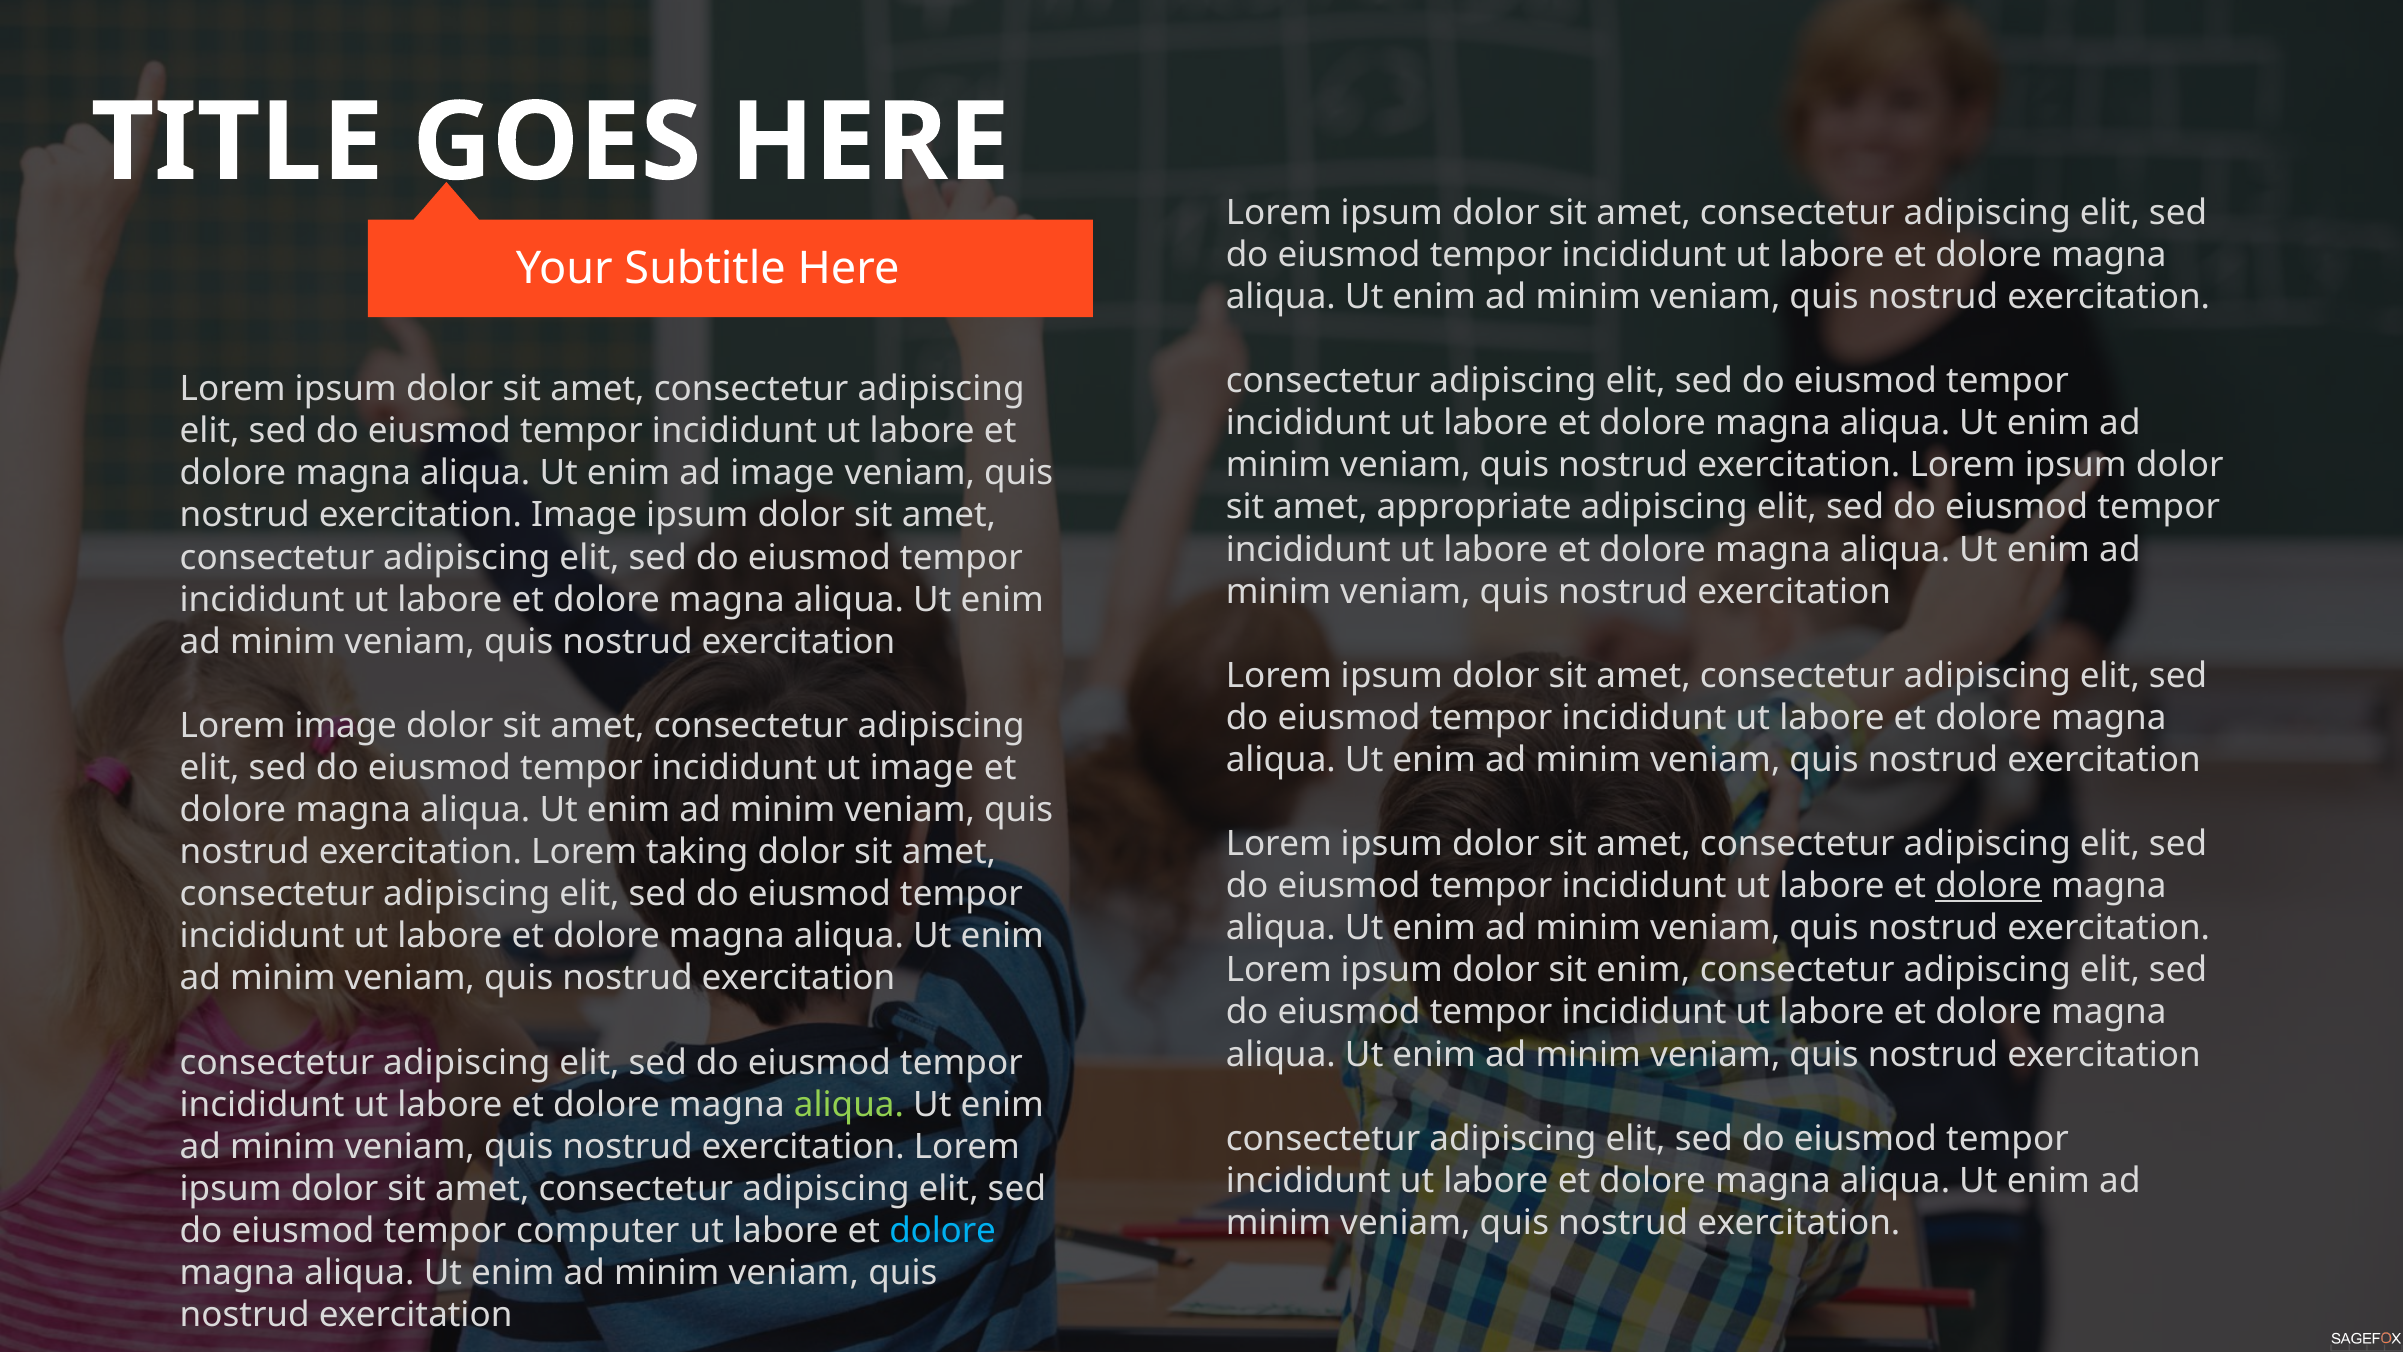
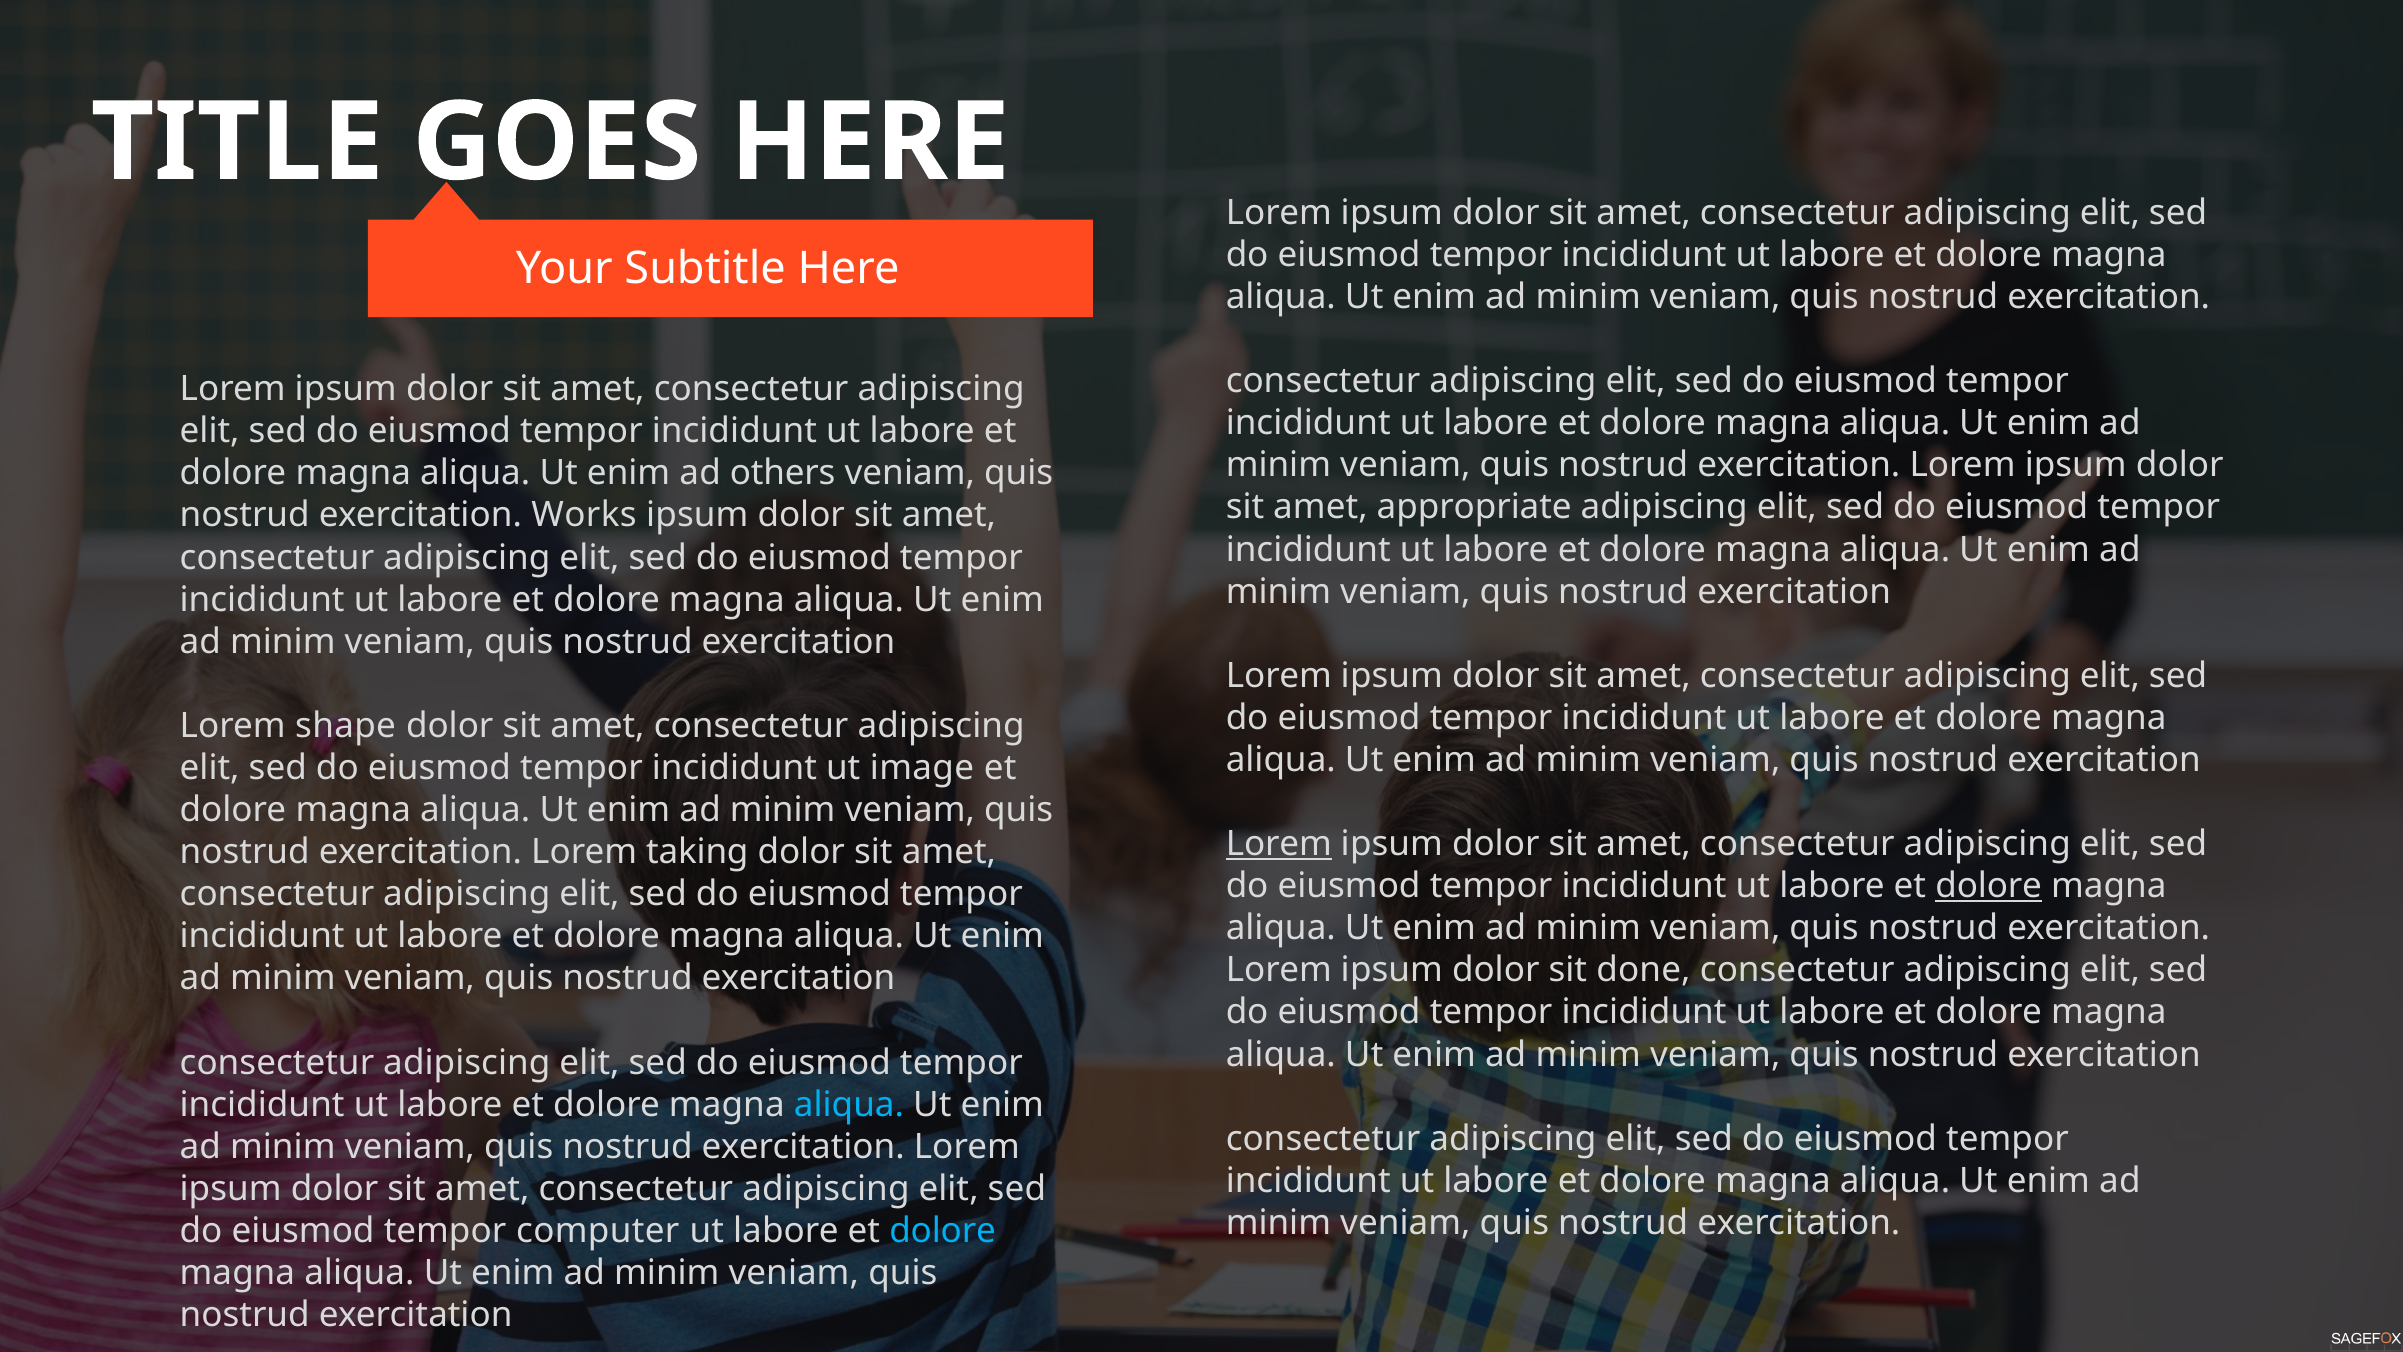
ad image: image -> others
exercitation Image: Image -> Works
Lorem image: image -> shape
Lorem at (1279, 844) underline: none -> present
sit enim: enim -> done
aliqua at (849, 1104) colour: light green -> light blue
